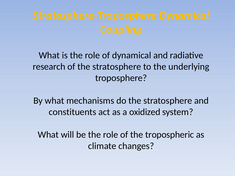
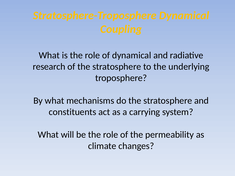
oxidized: oxidized -> carrying
tropospheric: tropospheric -> permeability
